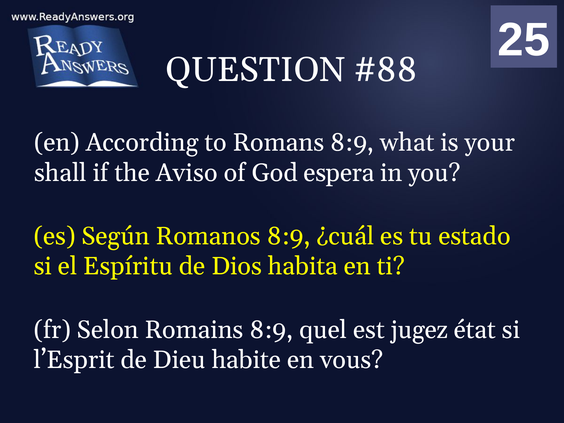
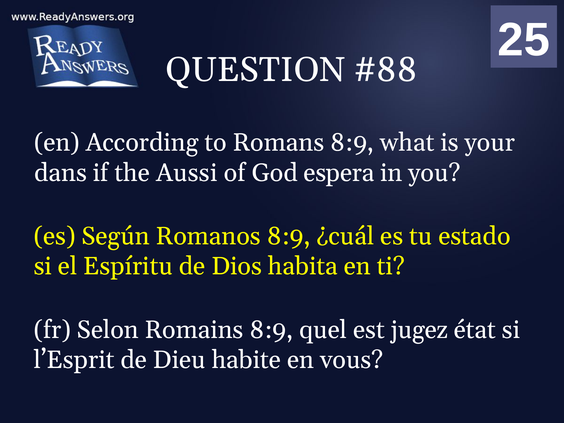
shall: shall -> dans
Aviso: Aviso -> Aussi
